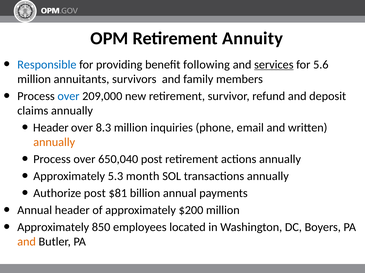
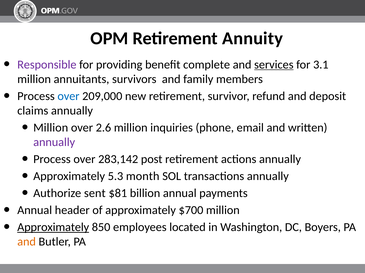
Responsible colour: blue -> purple
following: following -> complete
5.6: 5.6 -> 3.1
Header at (51, 128): Header -> Million
8.3: 8.3 -> 2.6
annually at (54, 143) colour: orange -> purple
650,040: 650,040 -> 283,142
Authorize post: post -> sent
$200: $200 -> $700
Approximately at (53, 228) underline: none -> present
